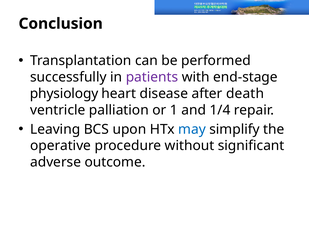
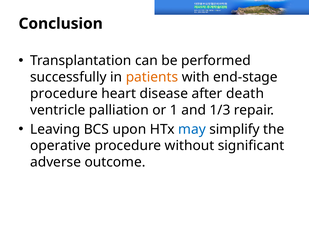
patients colour: purple -> orange
physiology at (64, 94): physiology -> procedure
1/4: 1/4 -> 1/3
